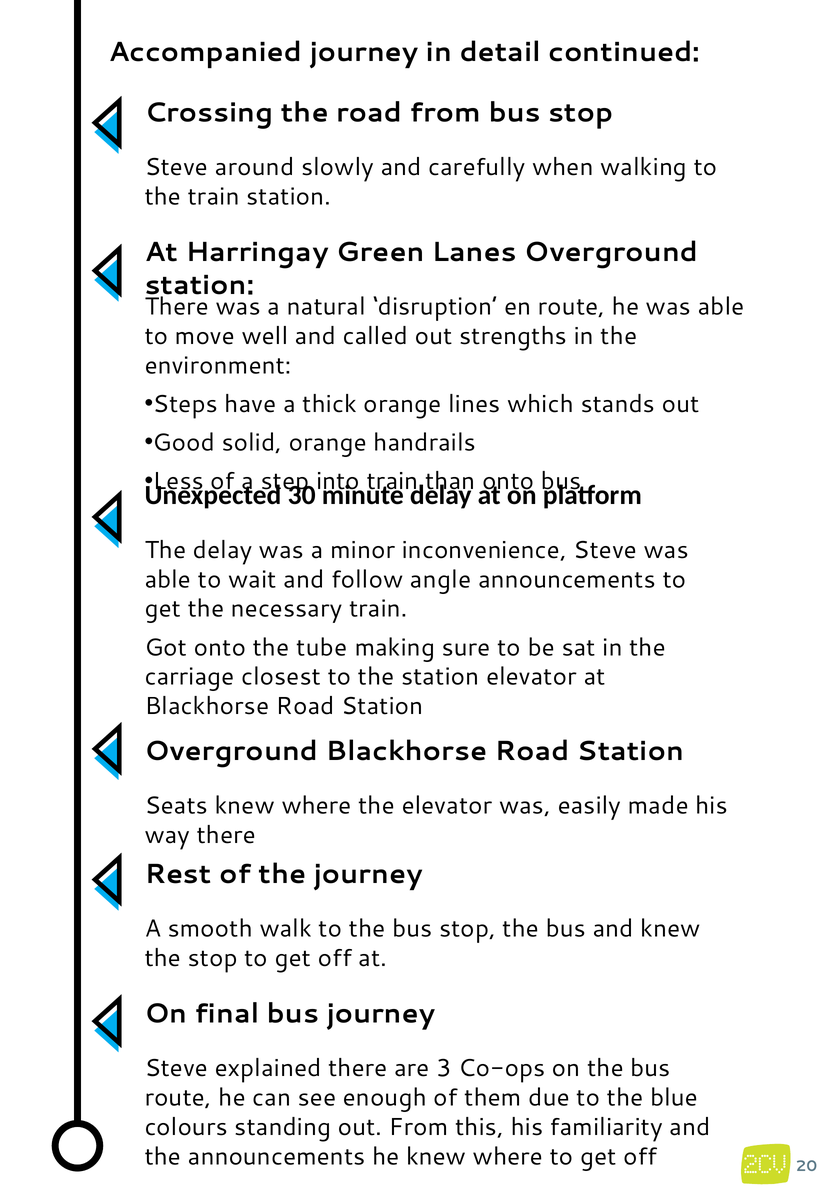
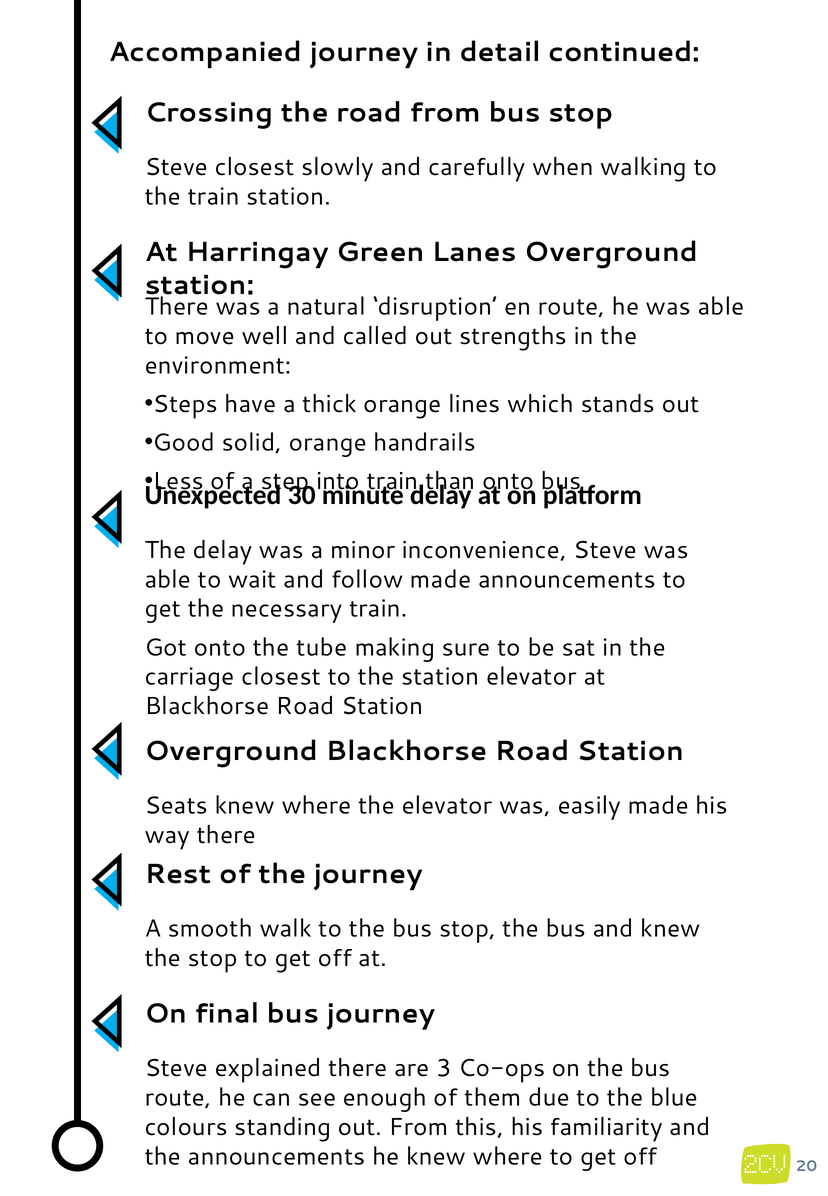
Steve around: around -> closest
follow angle: angle -> made
